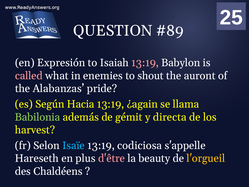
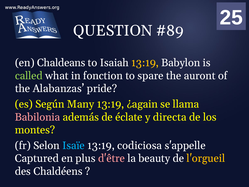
Expresión: Expresión -> Chaldeans
13:19 at (145, 63) colour: pink -> yellow
called colour: pink -> light green
enemies: enemies -> fonction
shout: shout -> spare
Hacia: Hacia -> Many
Babilonia colour: light green -> pink
gémit: gémit -> éclate
harvest: harvest -> montes
Hareseth: Hareseth -> Captured
